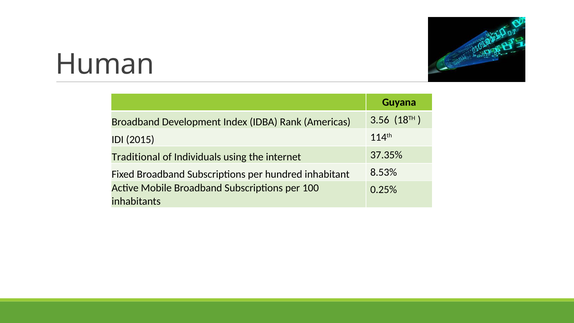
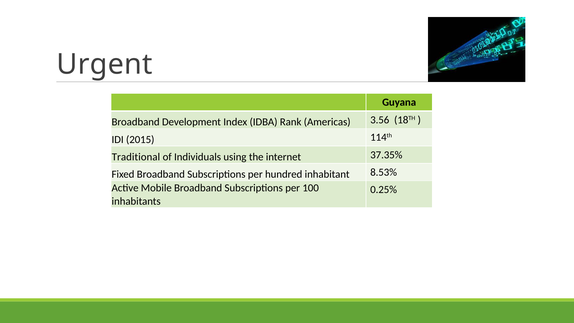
Human: Human -> Urgent
